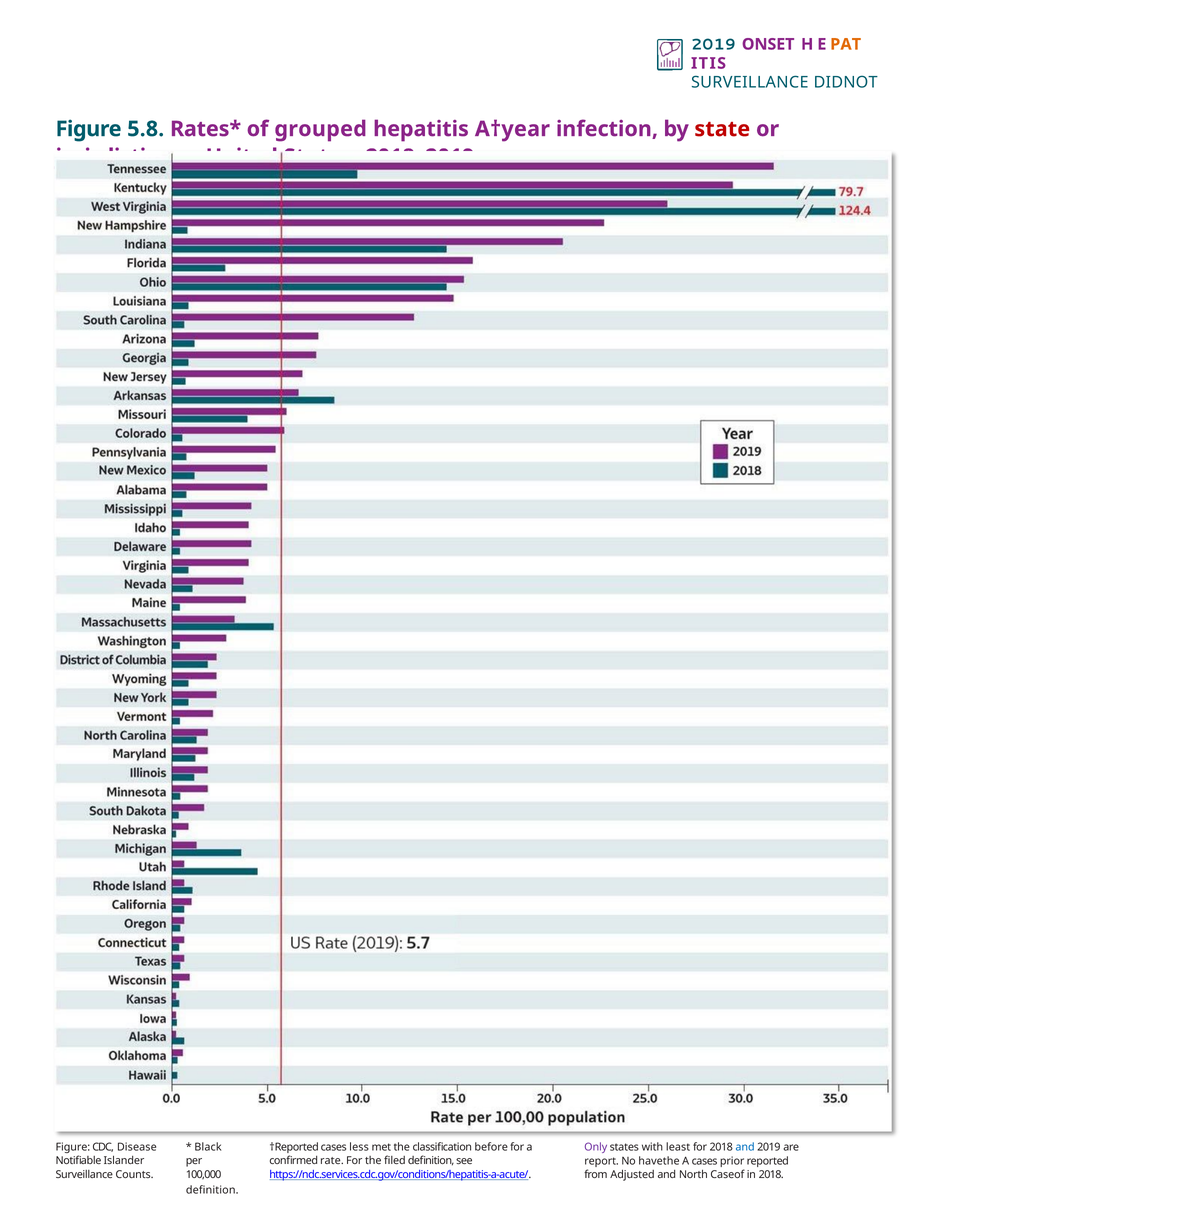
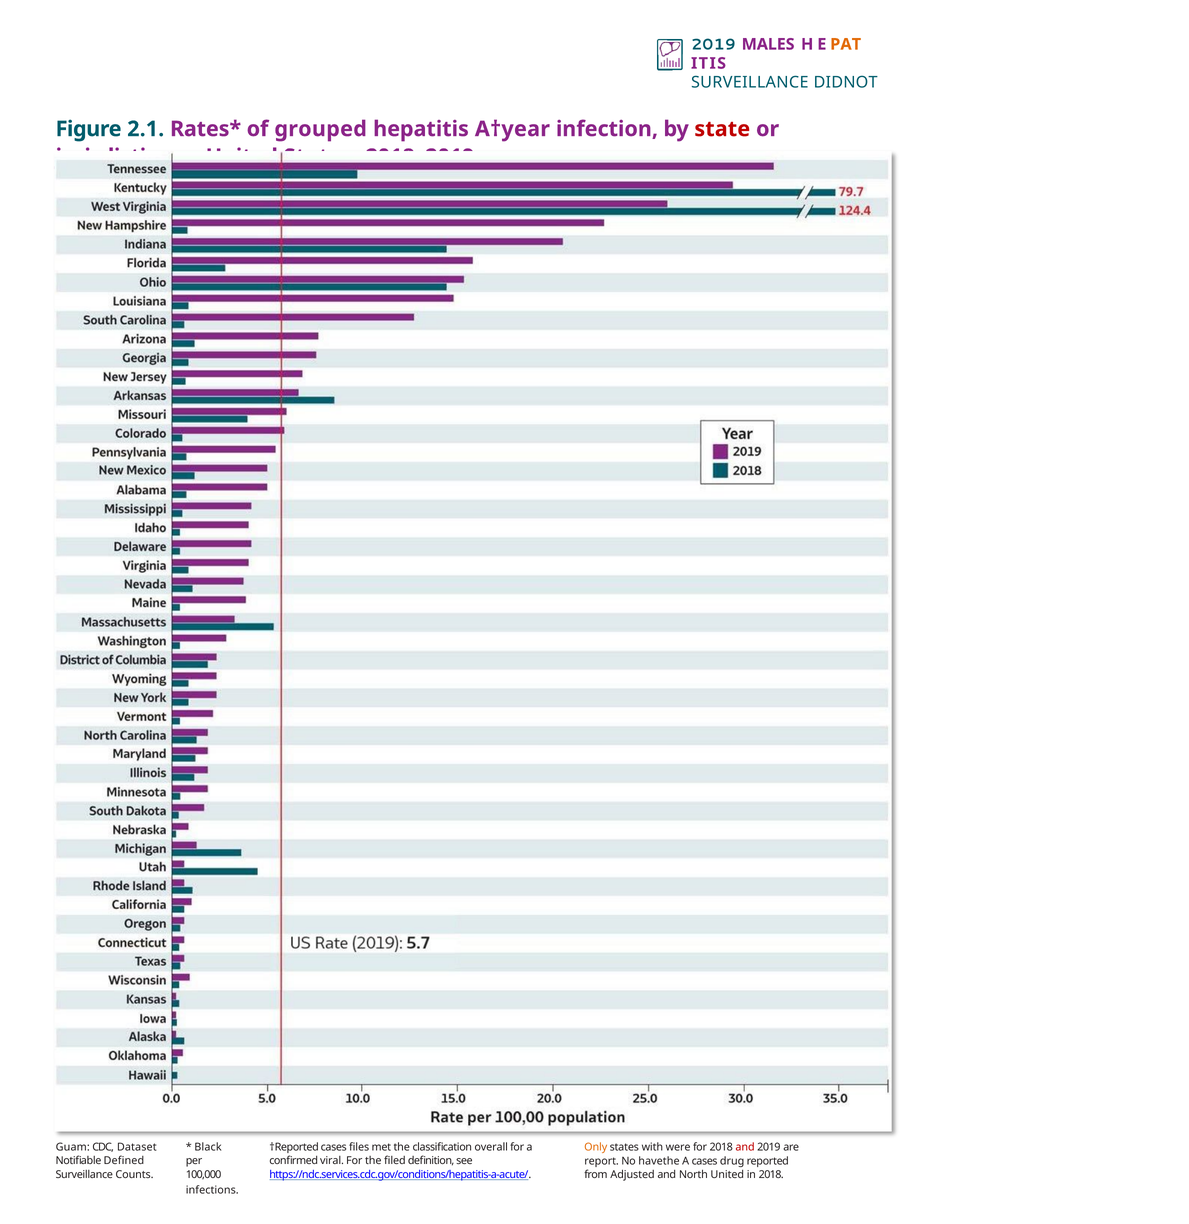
ONSET: ONSET -> MALES
5.8: 5.8 -> 2.1
Figure at (73, 1148): Figure -> Guam
Disease: Disease -> Dataset
less: less -> files
before: before -> overall
Only colour: purple -> orange
least: least -> were
and at (745, 1148) colour: blue -> red
Islander: Islander -> Defined
rate: rate -> viral
prior: prior -> drug
North Caseof: Caseof -> United
definition at (212, 1191): definition -> infections
